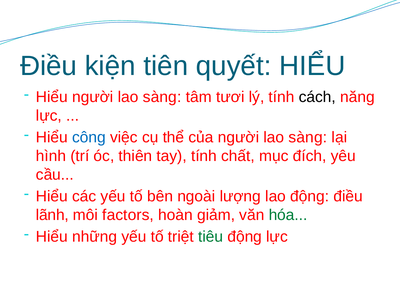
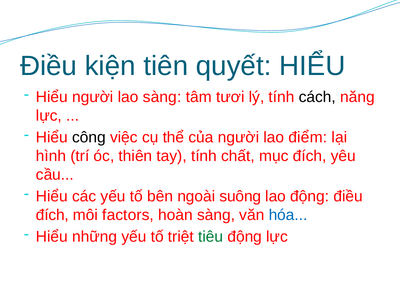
công colour: blue -> black
của người lao sàng: sàng -> điểm
lượng: lượng -> suông
lãnh at (52, 215): lãnh -> đích
hoàn giảm: giảm -> sàng
hóa colour: green -> blue
